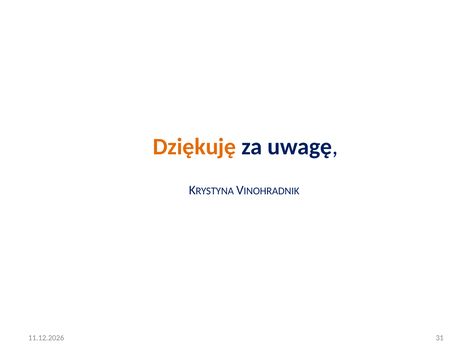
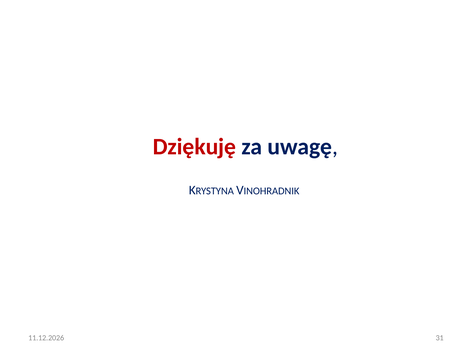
Dziękuję colour: orange -> red
